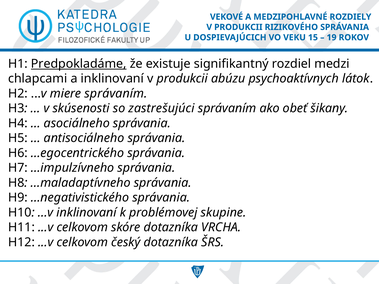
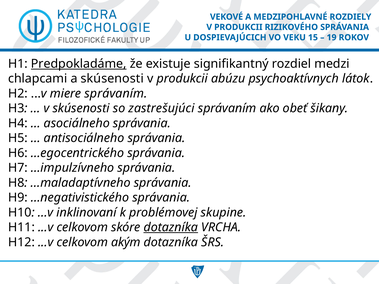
a inklinovaní: inklinovaní -> skúsenosti
dotazníka at (171, 228) underline: none -> present
český: český -> akým
